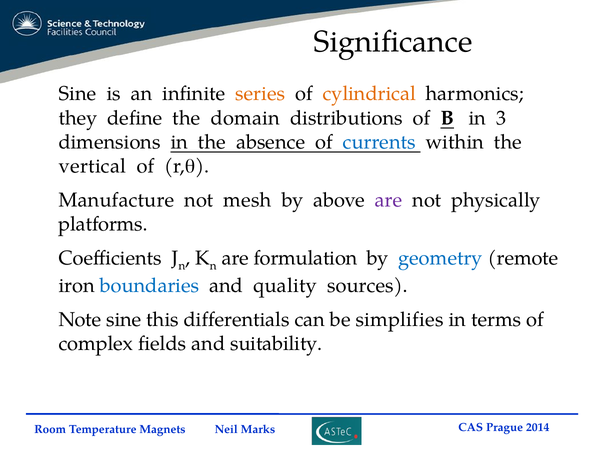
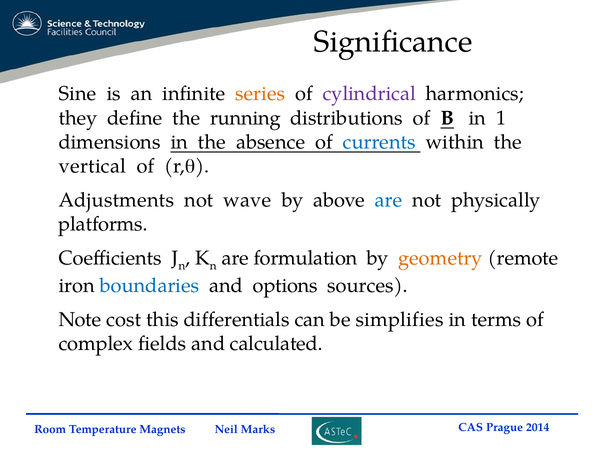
cylindrical colour: orange -> purple
domain: domain -> running
3: 3 -> 1
Manufacture: Manufacture -> Adjustments
mesh: mesh -> wave
are at (389, 200) colour: purple -> blue
geometry colour: blue -> orange
quality: quality -> options
Note sine: sine -> cost
suitability: suitability -> calculated
